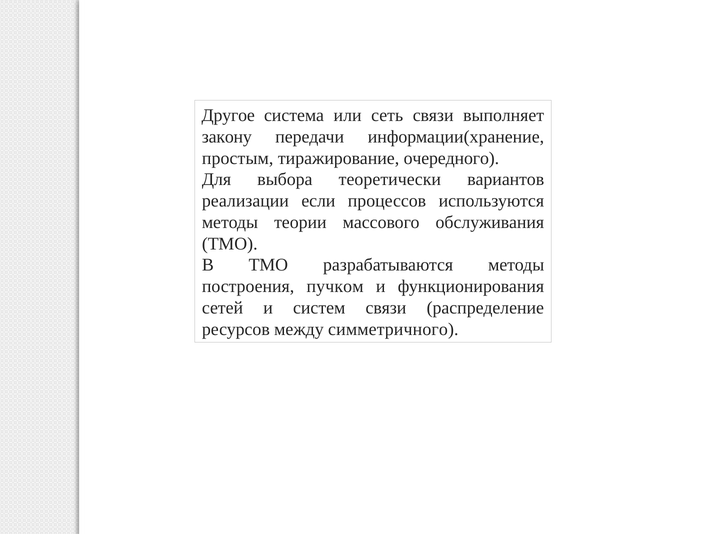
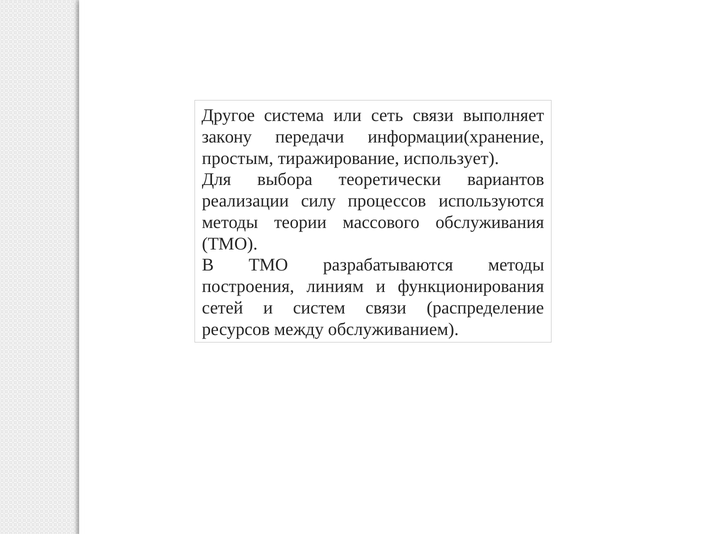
очередного: очередного -> использует
если: если -> силу
пучком: пучком -> линиям
симметричного: симметричного -> обслуживанием
